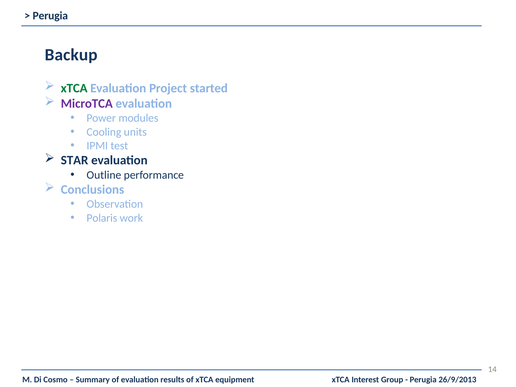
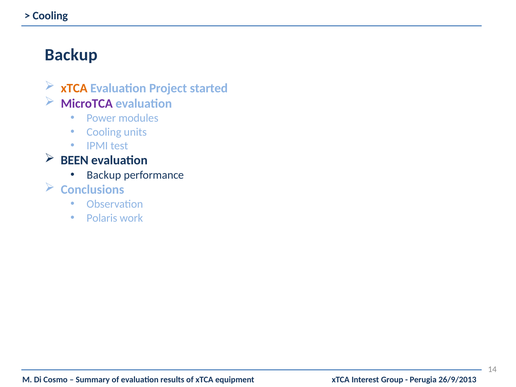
Perugia at (50, 16): Perugia -> Cooling
xTCA at (74, 88) colour: green -> orange
STAR: STAR -> BEEN
Outline at (104, 175): Outline -> Backup
